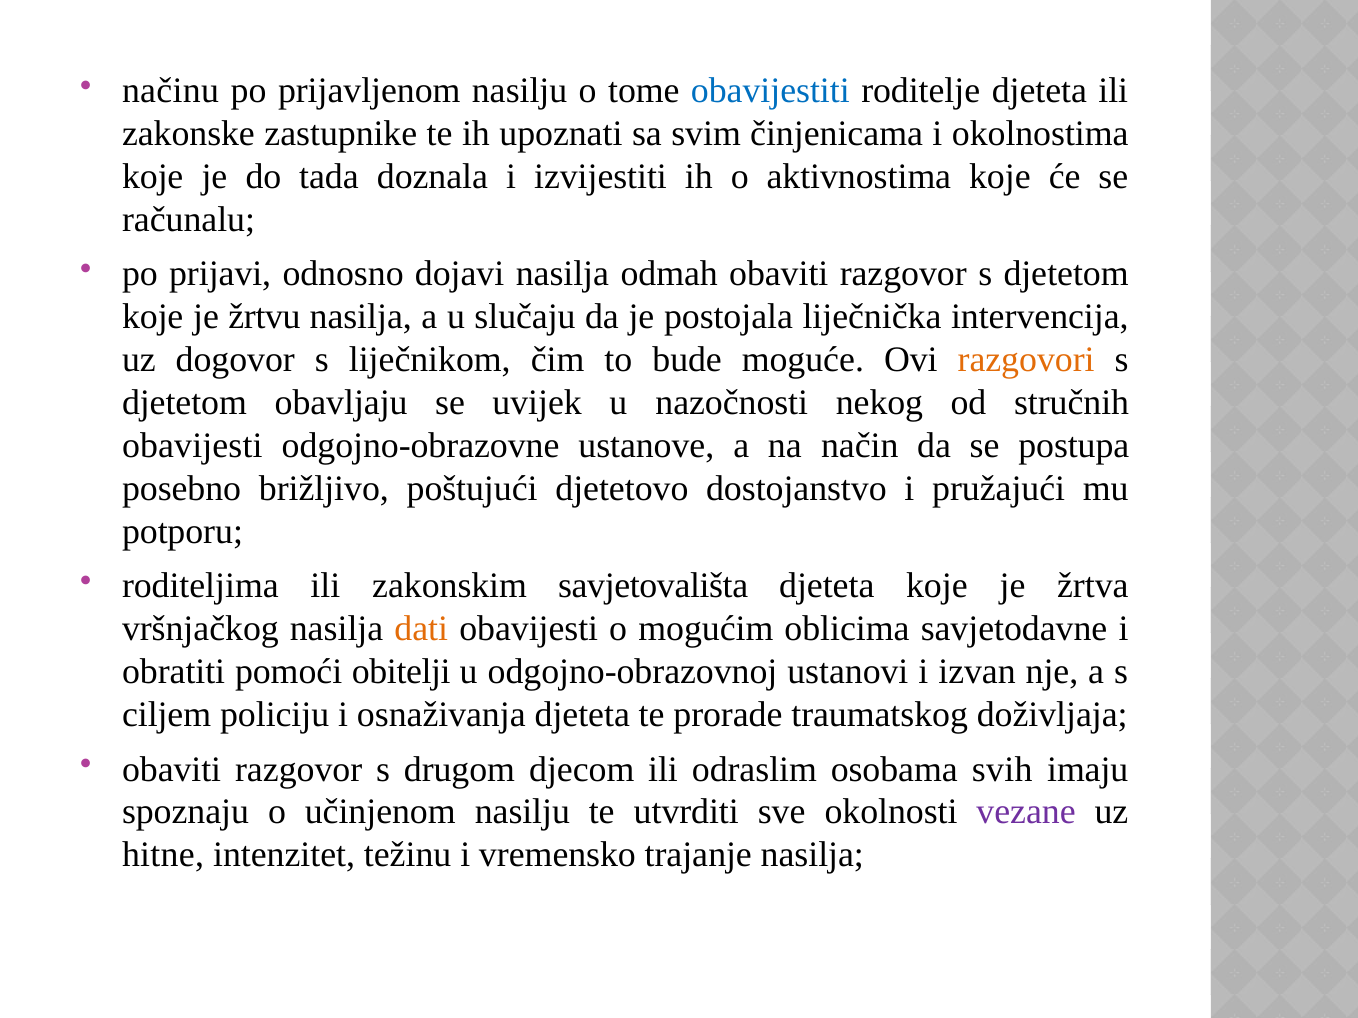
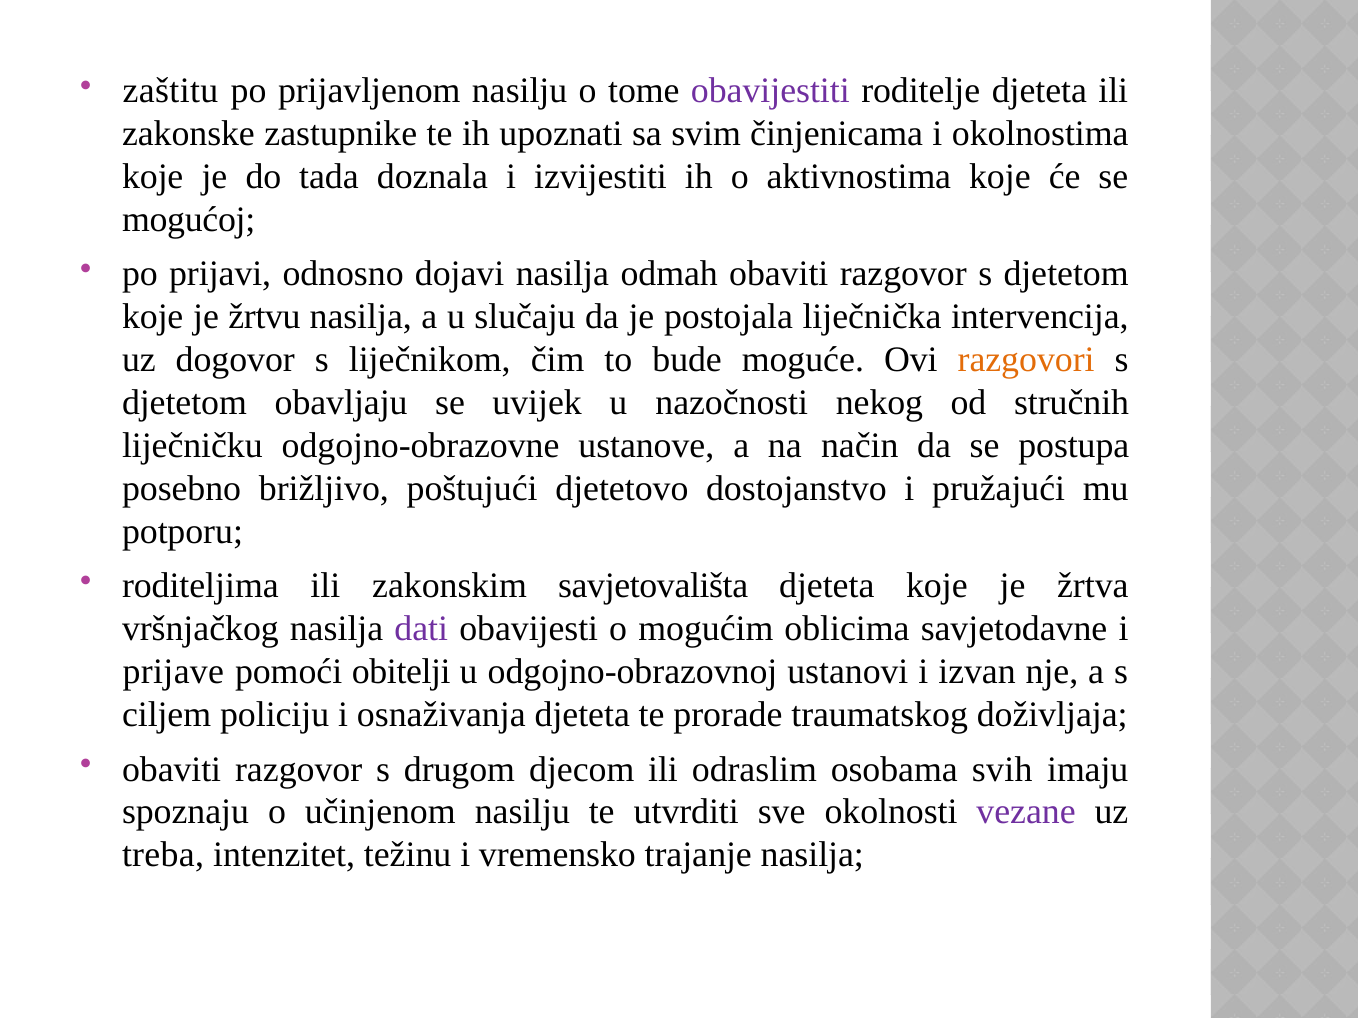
načinu: načinu -> zaštitu
obavijestiti colour: blue -> purple
računalu: računalu -> mogućoj
obavijesti at (192, 446): obavijesti -> liječničku
dati colour: orange -> purple
obratiti: obratiti -> prijave
hitne: hitne -> treba
